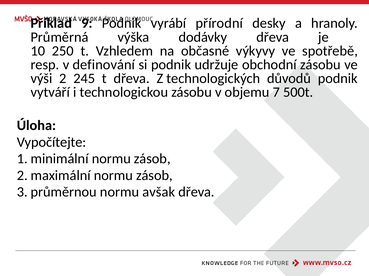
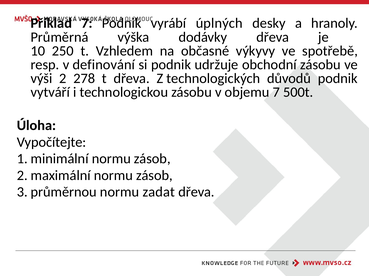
Příklad 9: 9 -> 7
přírodní: přírodní -> úplných
245: 245 -> 278
avšak: avšak -> zadat
